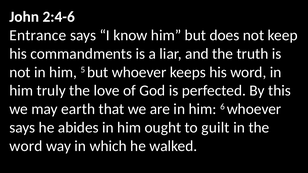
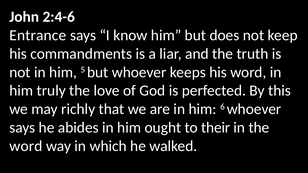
earth: earth -> richly
guilt: guilt -> their
